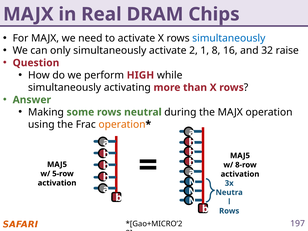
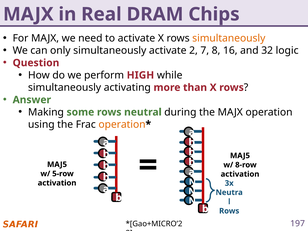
simultaneously at (229, 38) colour: blue -> orange
1: 1 -> 7
raise: raise -> logic
